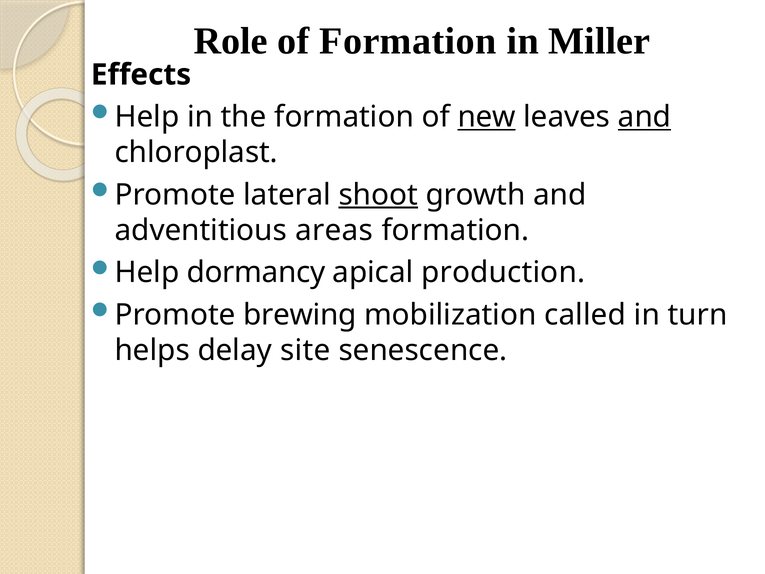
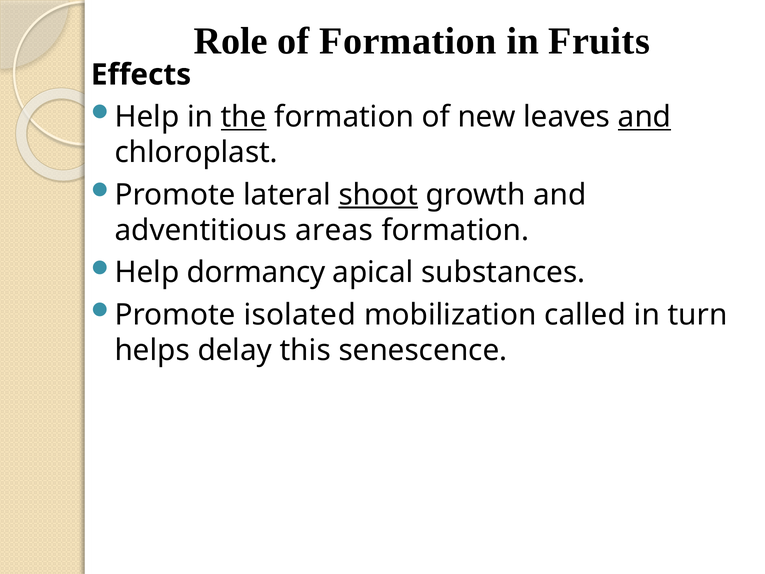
Miller: Miller -> Fruits
the underline: none -> present
new underline: present -> none
production: production -> substances
brewing: brewing -> isolated
site: site -> this
